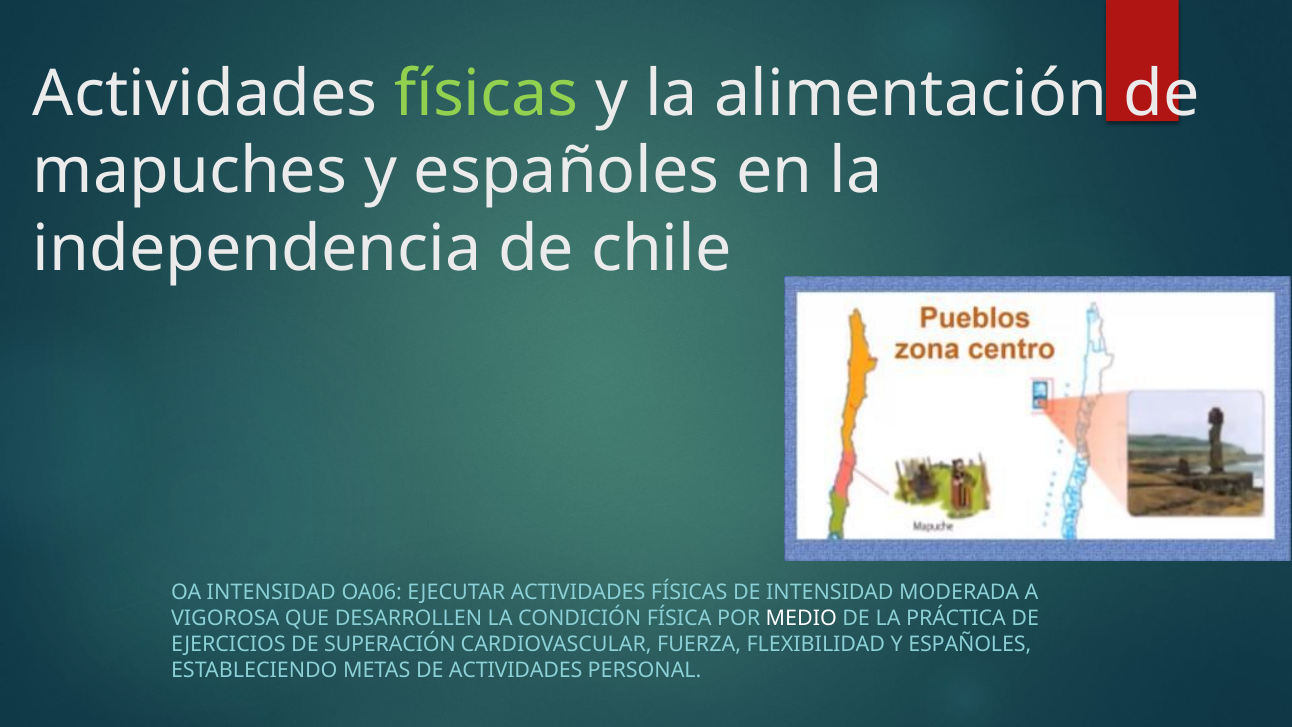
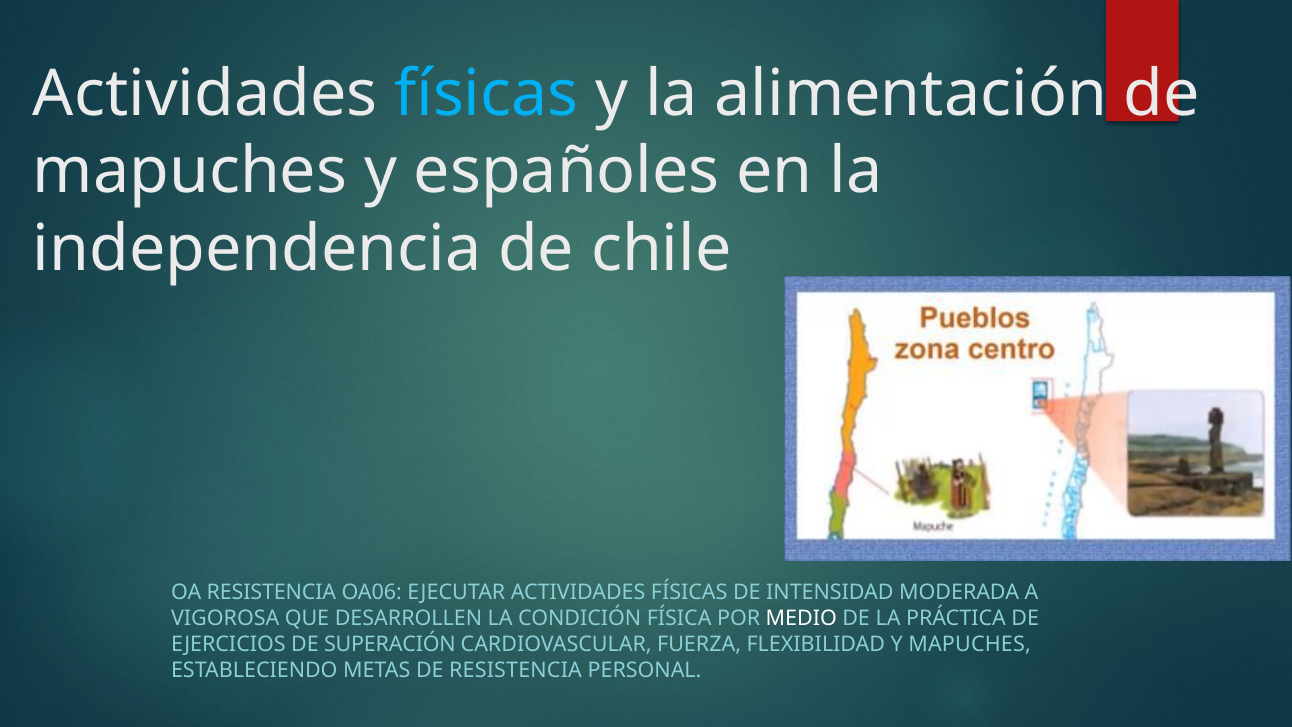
físicas at (486, 94) colour: light green -> light blue
OA INTENSIDAD: INTENSIDAD -> RESISTENCIA
FLEXIBILIDAD Y ESPAÑOLES: ESPAÑOLES -> MAPUCHES
DE ACTIVIDADES: ACTIVIDADES -> RESISTENCIA
